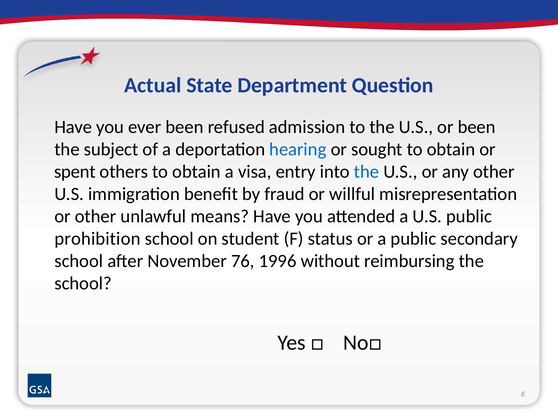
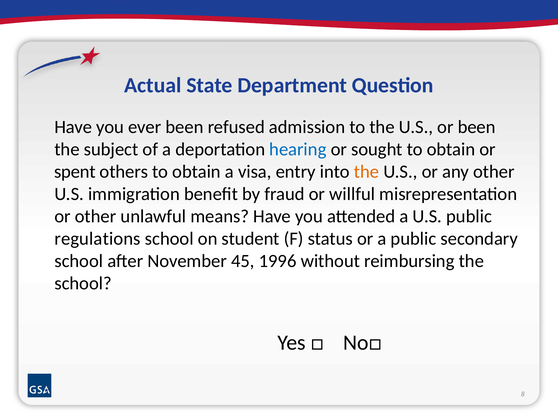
the at (366, 171) colour: blue -> orange
prohibition: prohibition -> regulations
76: 76 -> 45
